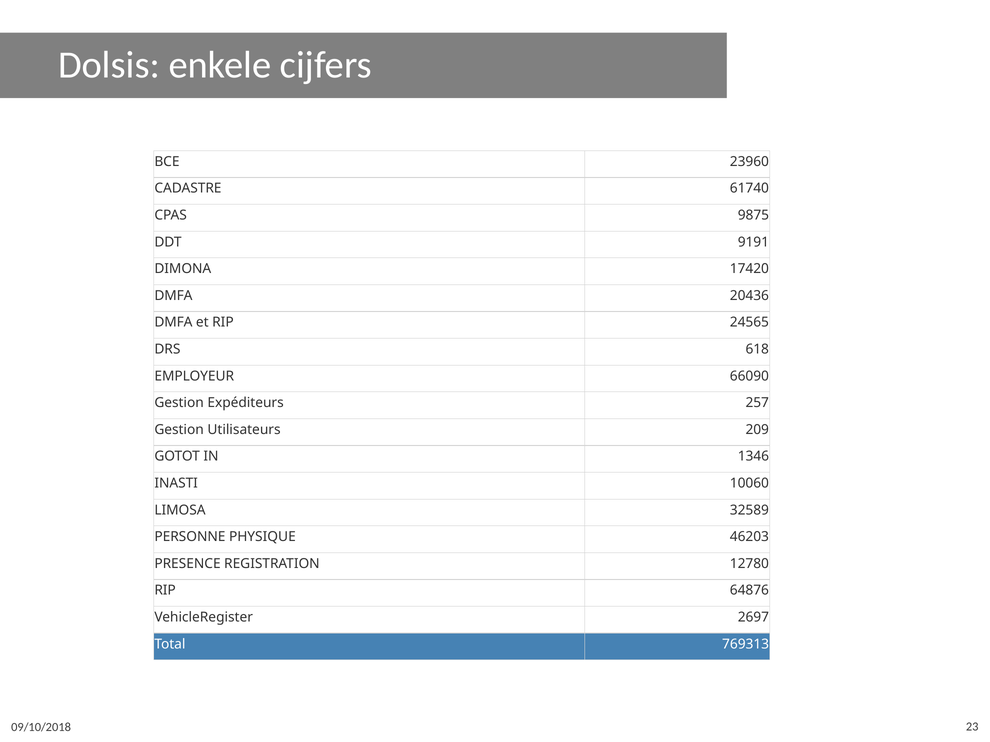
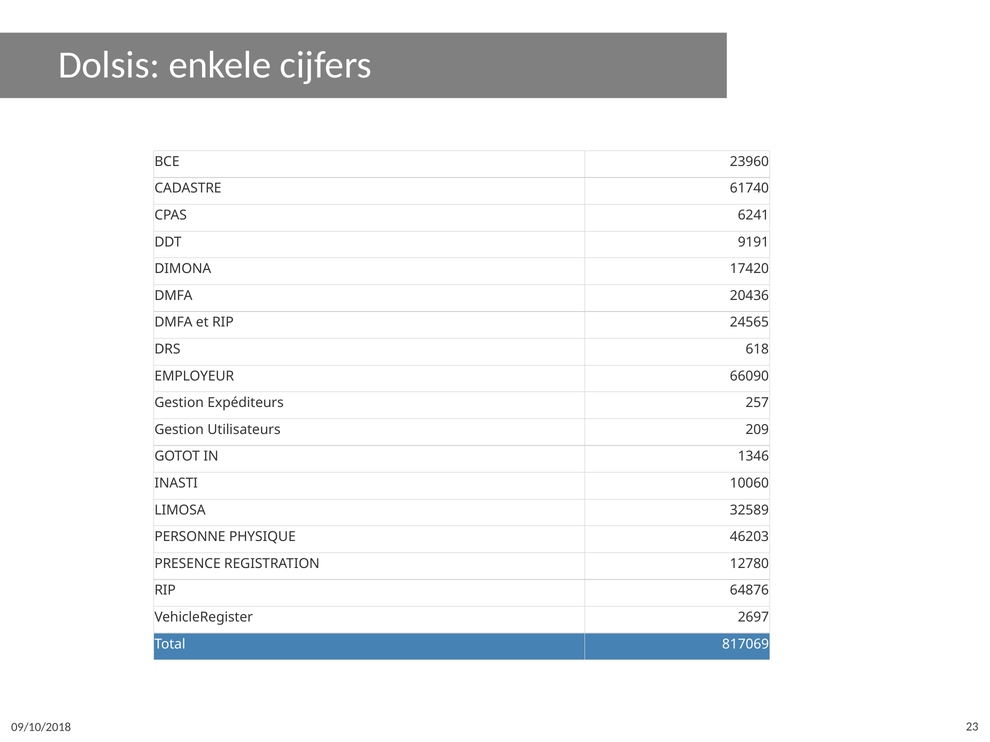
9875: 9875 -> 6241
769313: 769313 -> 817069
